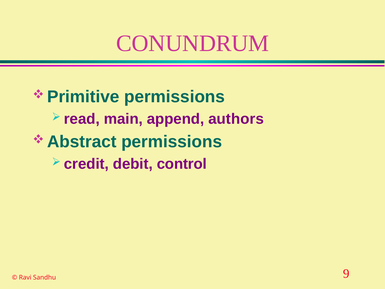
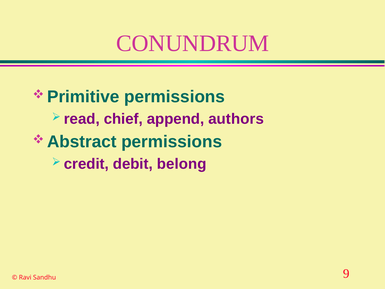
main: main -> chief
control: control -> belong
